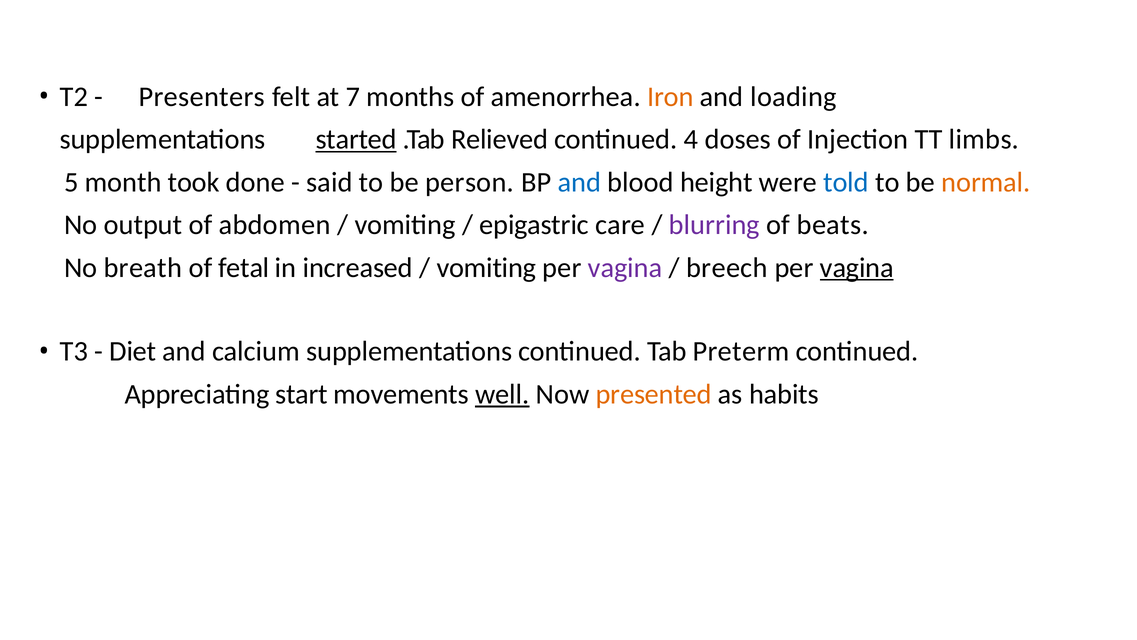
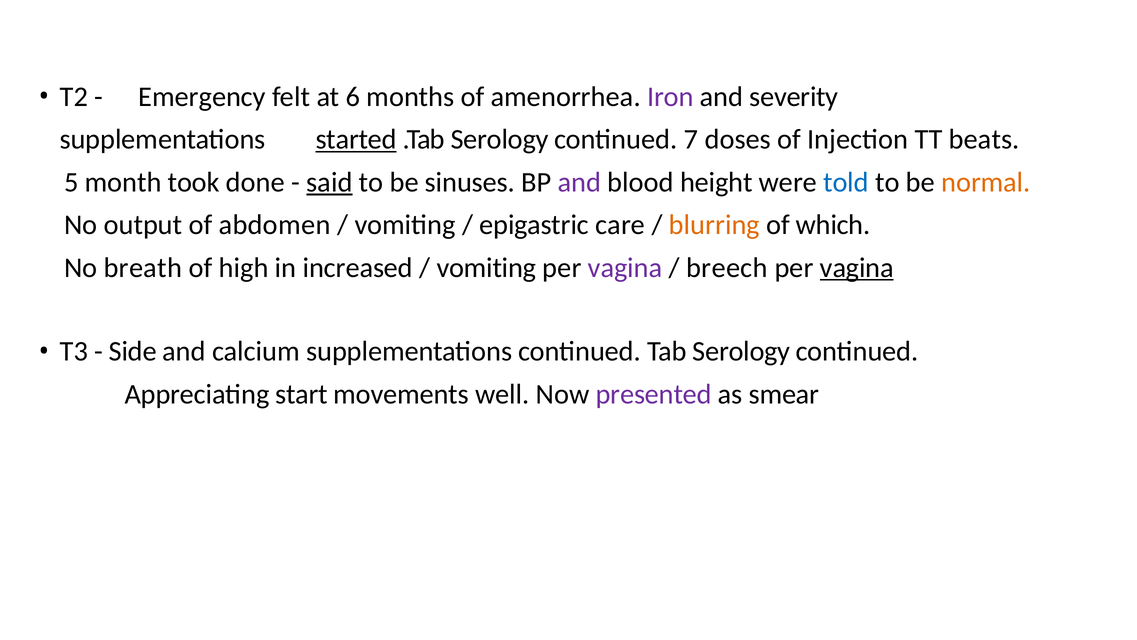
Presenters: Presenters -> Emergency
7: 7 -> 6
Iron colour: orange -> purple
loading: loading -> severity
.Tab Relieved: Relieved -> Serology
4: 4 -> 7
limbs: limbs -> beats
said underline: none -> present
person: person -> sinuses
and at (579, 182) colour: blue -> purple
blurring colour: purple -> orange
beats: beats -> which
fetal: fetal -> high
Diet: Diet -> Side
Tab Preterm: Preterm -> Serology
well underline: present -> none
presented colour: orange -> purple
habits: habits -> smear
